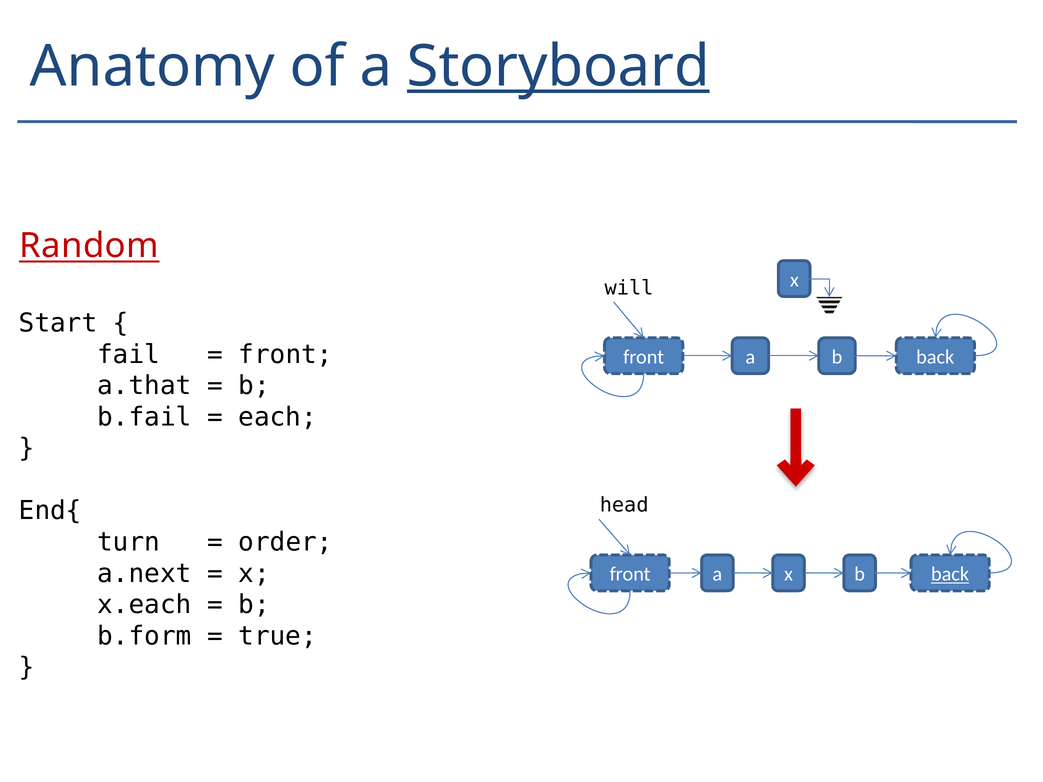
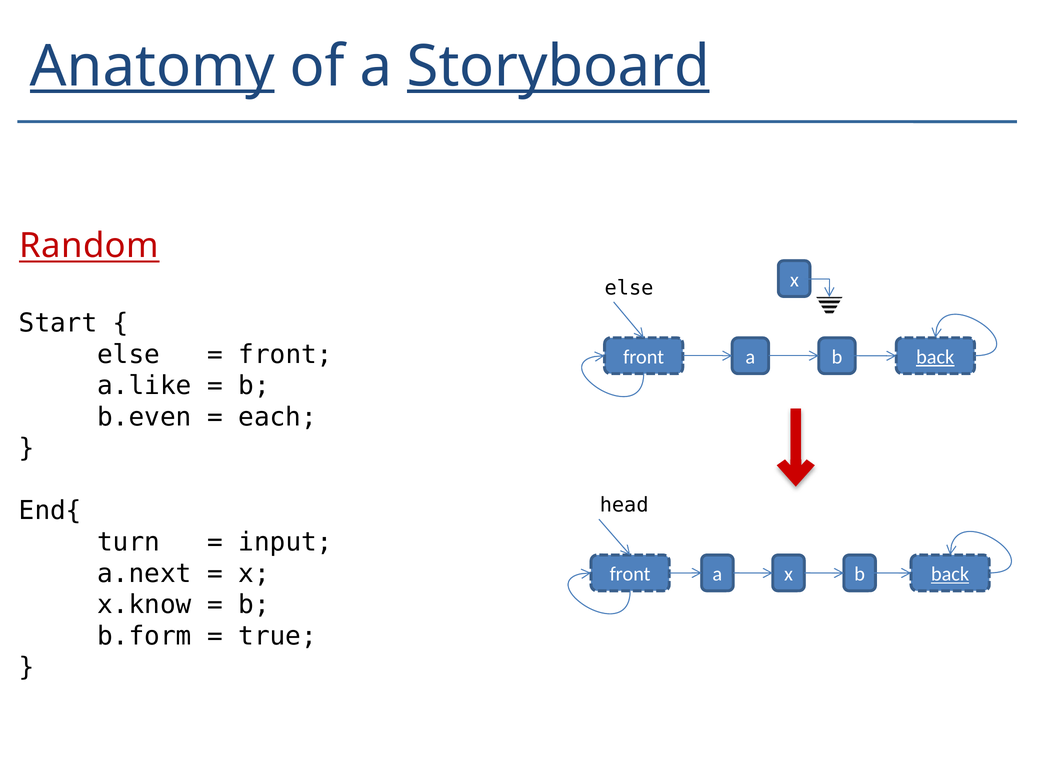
Anatomy underline: none -> present
will at (629, 288): will -> else
fail at (129, 355): fail -> else
back at (935, 357) underline: none -> present
a.that: a.that -> a.like
b.fail: b.fail -> b.even
order: order -> input
x.each: x.each -> x.know
